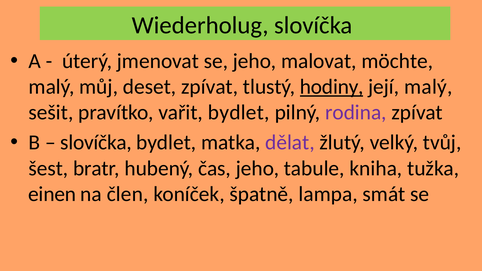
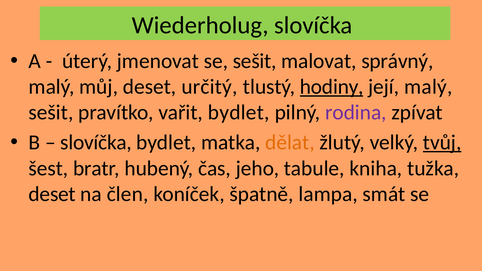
se jeho: jeho -> sešit
möchte: möchte -> správný
deset zpívat: zpívat -> určitý
dělat colour: purple -> orange
tvůj underline: none -> present
einen at (52, 194): einen -> deset
